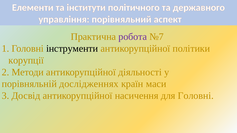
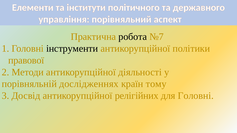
робота colour: purple -> black
корупції: корупції -> правової
маси: маси -> тому
насичення: насичення -> релігійних
